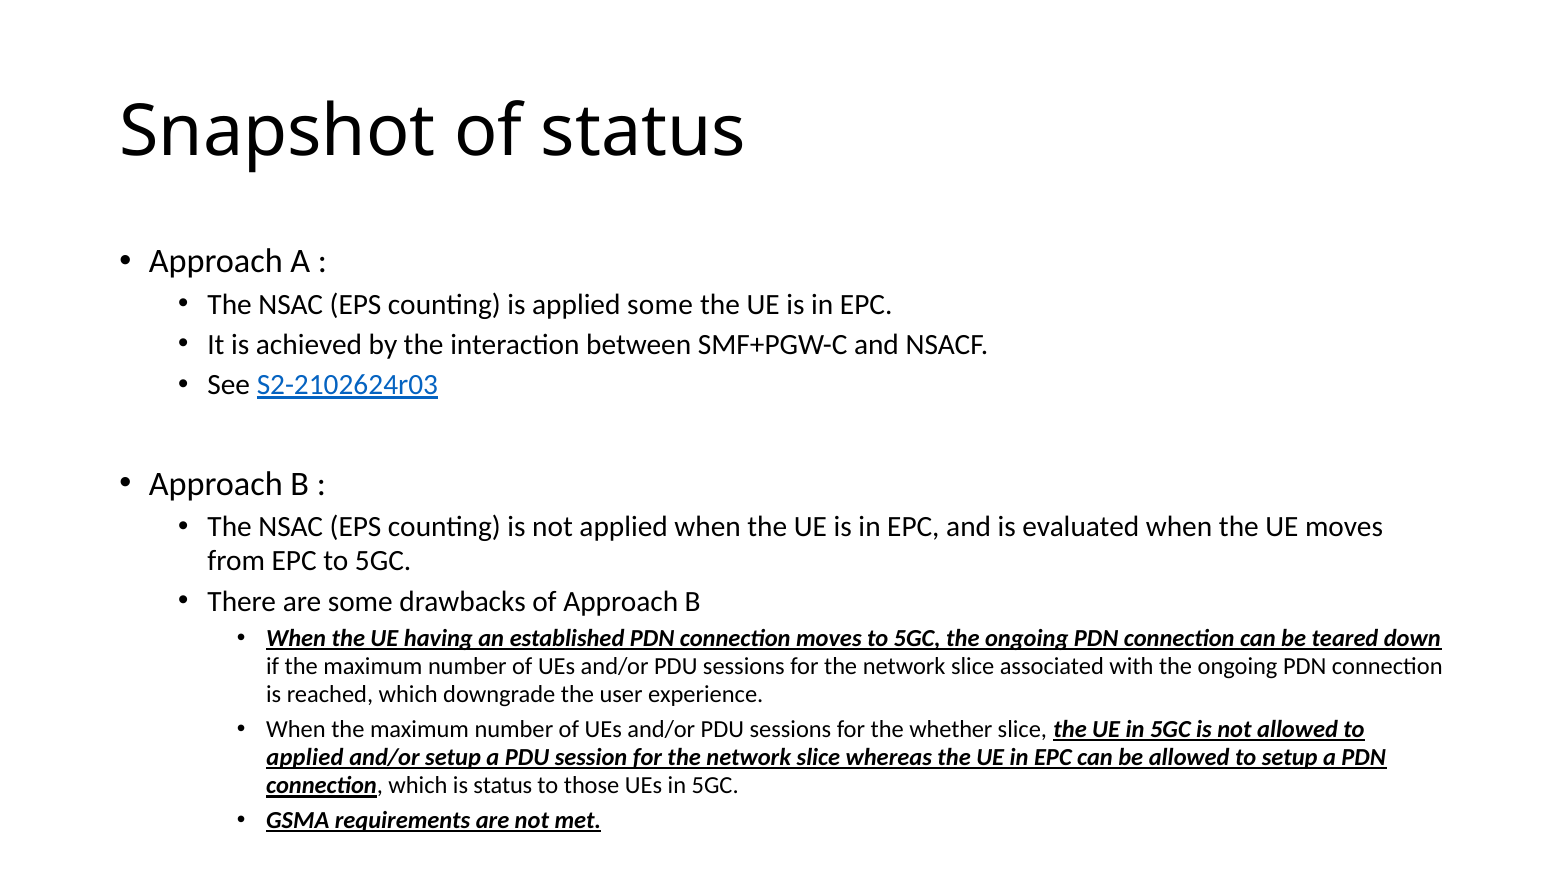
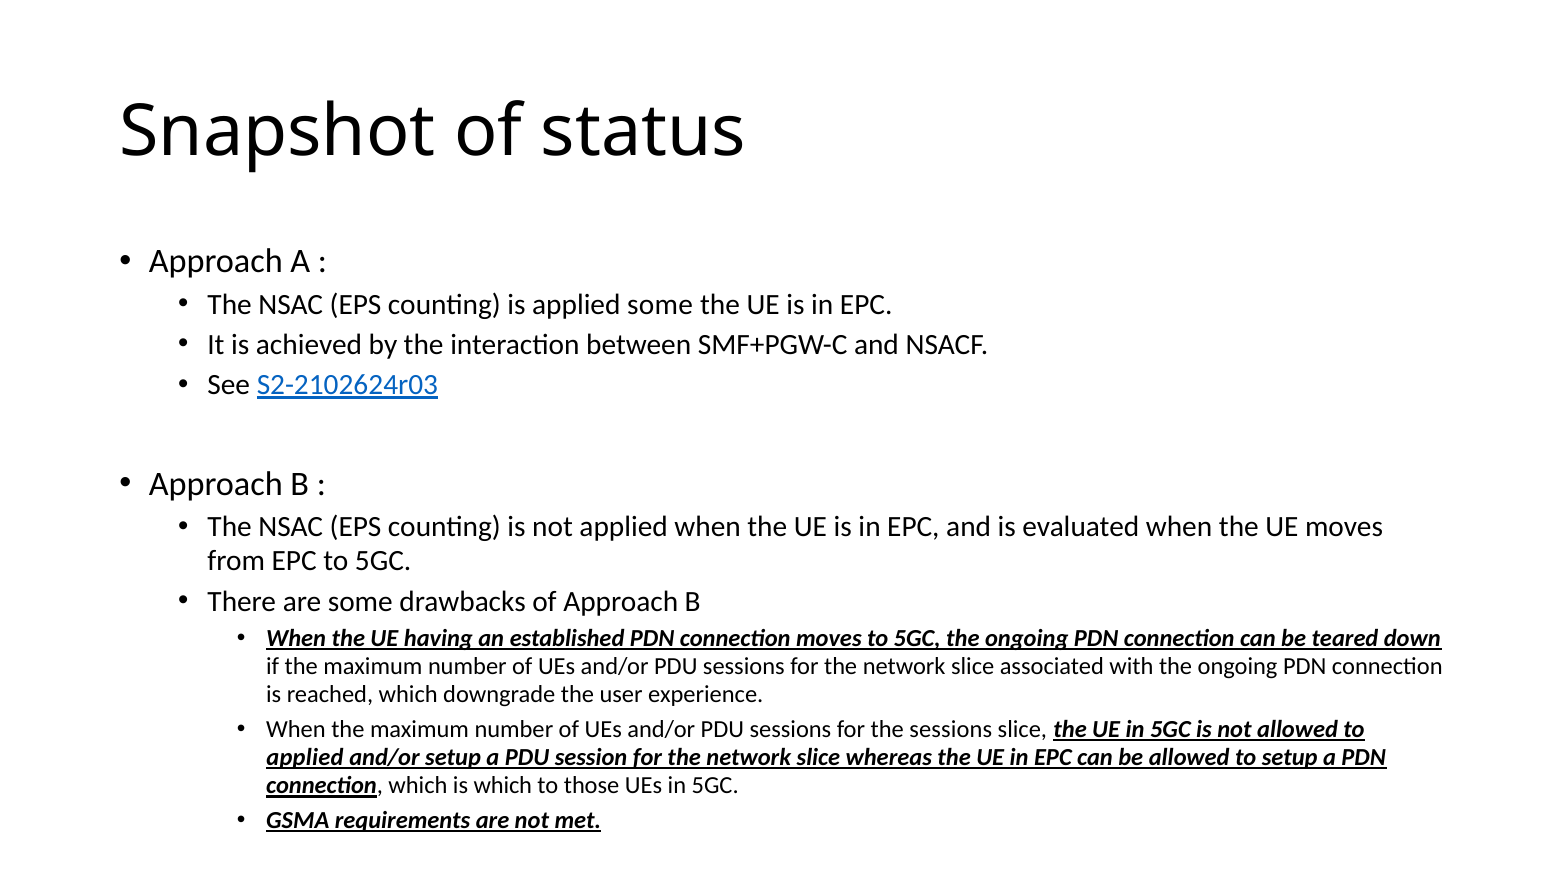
the whether: whether -> sessions
is status: status -> which
